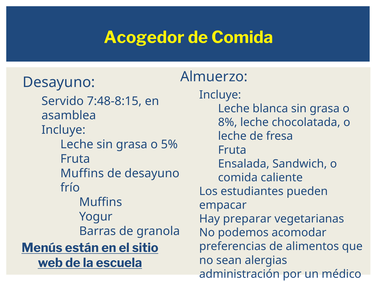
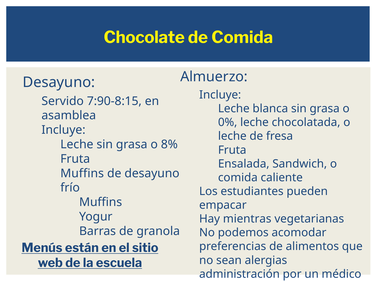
Acogedor: Acogedor -> Chocolate
7:48-8:15: 7:48-8:15 -> 7:90-8:15
8%: 8% -> 0%
5%: 5% -> 8%
preparar: preparar -> mientras
